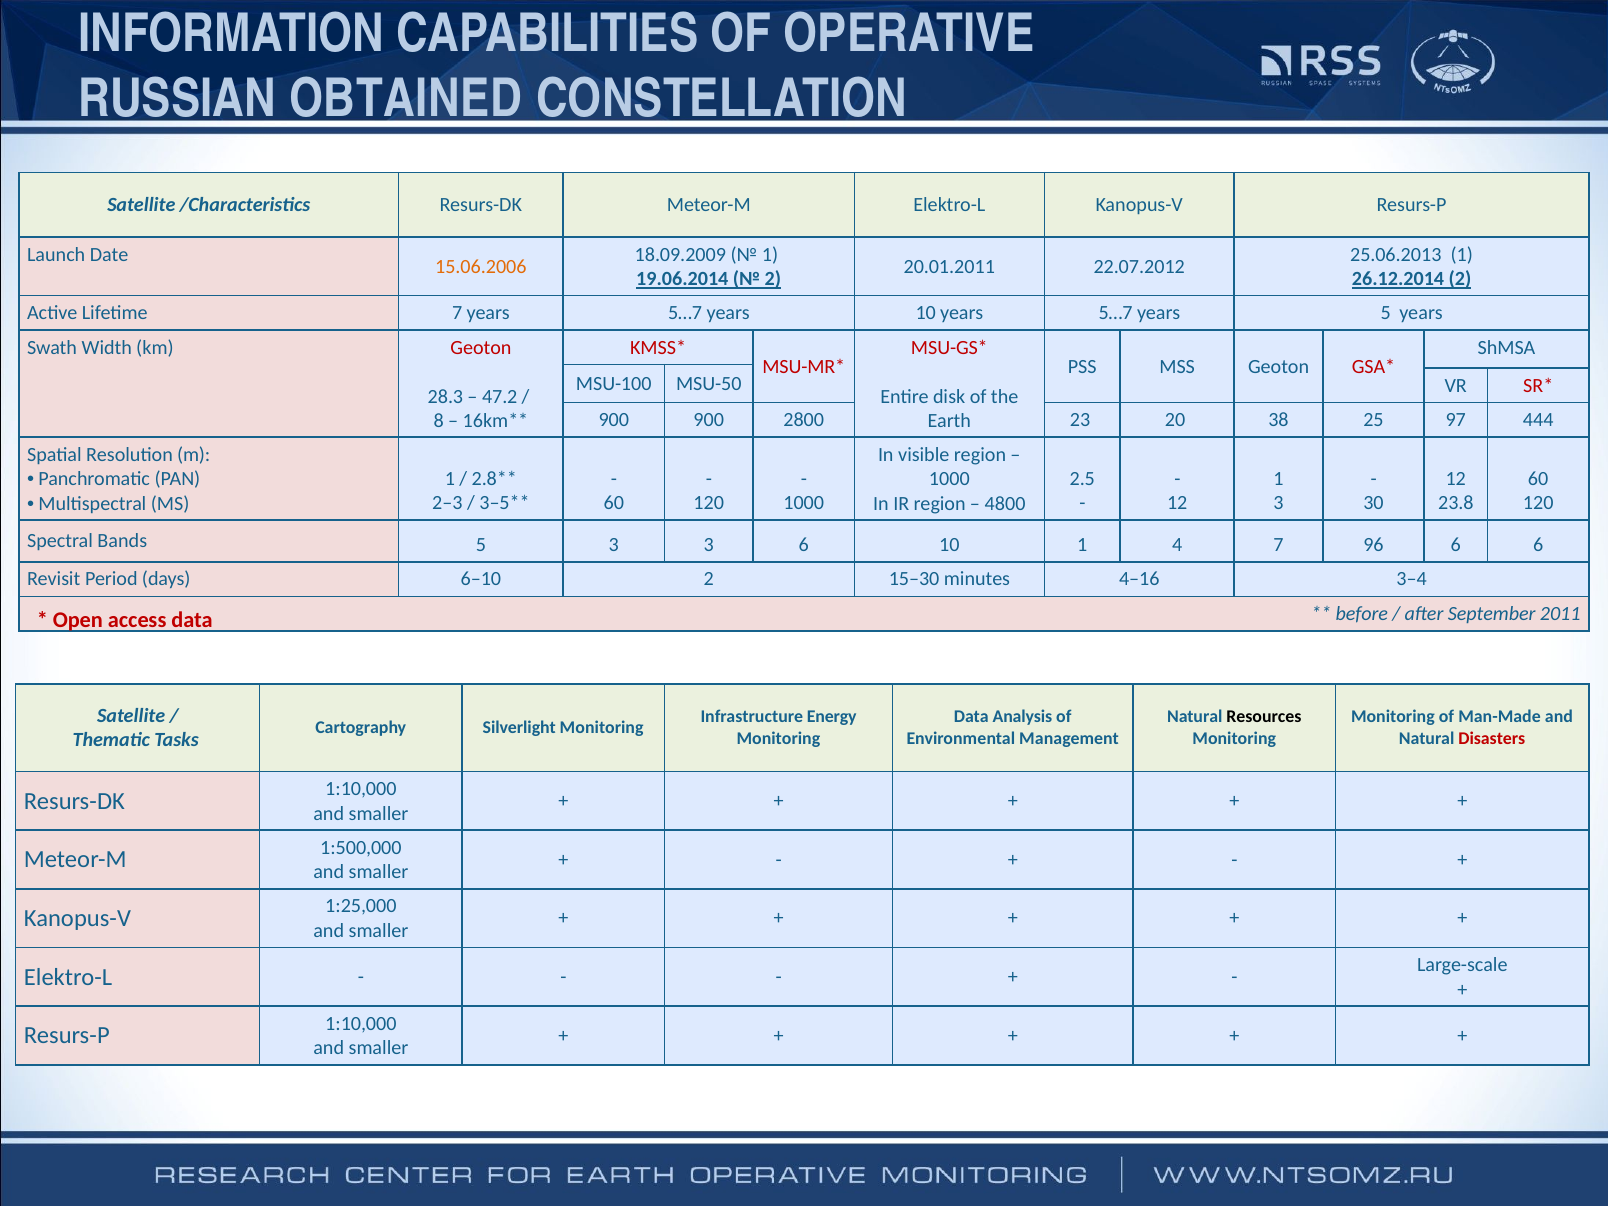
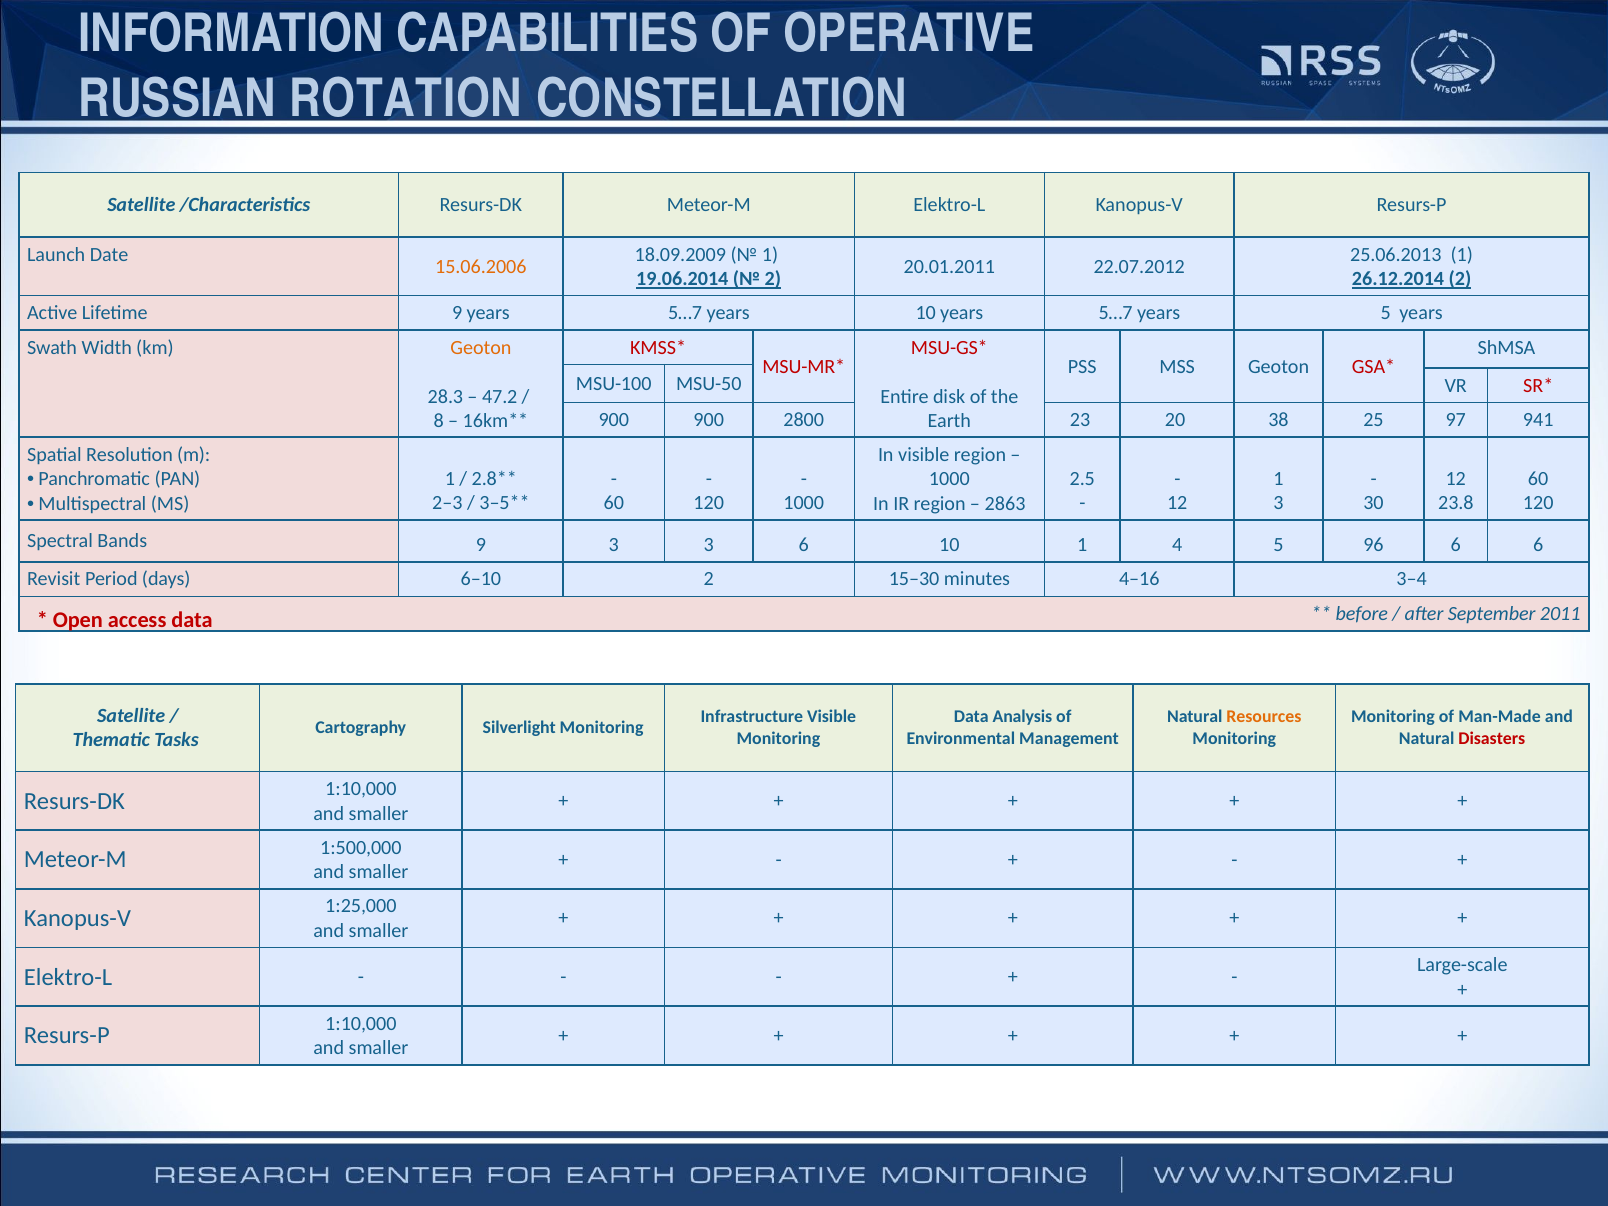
OBTAINED: OBTAINED -> ROTATION
Lifetime 7: 7 -> 9
Geoton at (481, 348) colour: red -> orange
444: 444 -> 941
4800: 4800 -> 2863
Bands 5: 5 -> 9
4 7: 7 -> 5
Infrastructure Energy: Energy -> Visible
Resources colour: black -> orange
